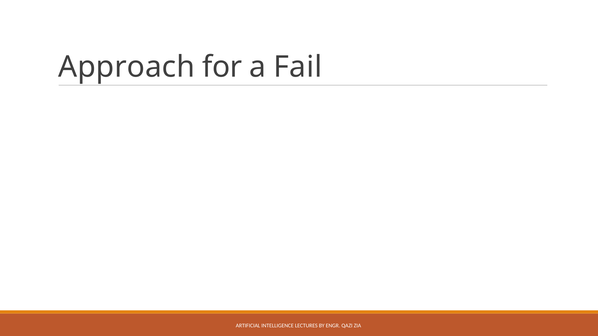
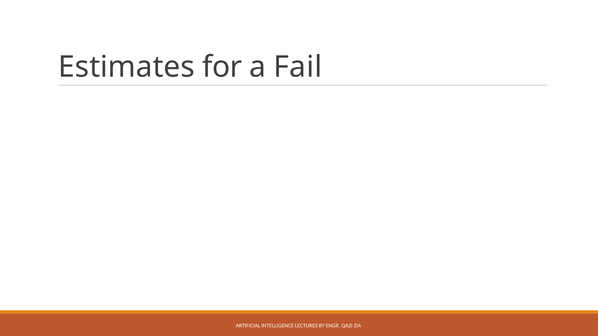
Approach: Approach -> Estimates
